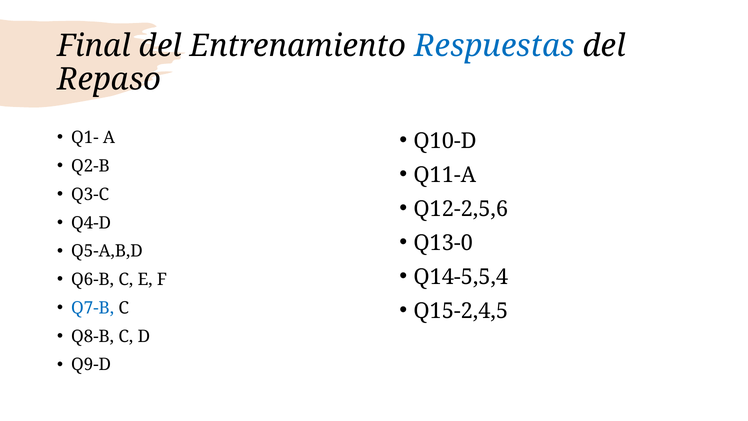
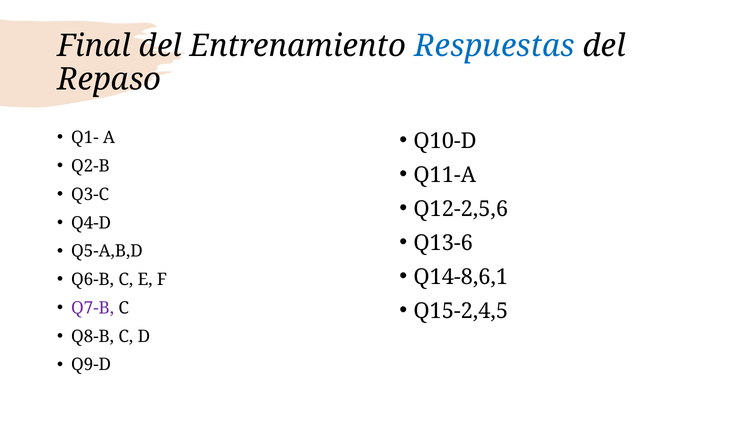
Q13-0: Q13-0 -> Q13-6
Q14-5,5,4: Q14-5,5,4 -> Q14-8,6,1
Q7-B colour: blue -> purple
